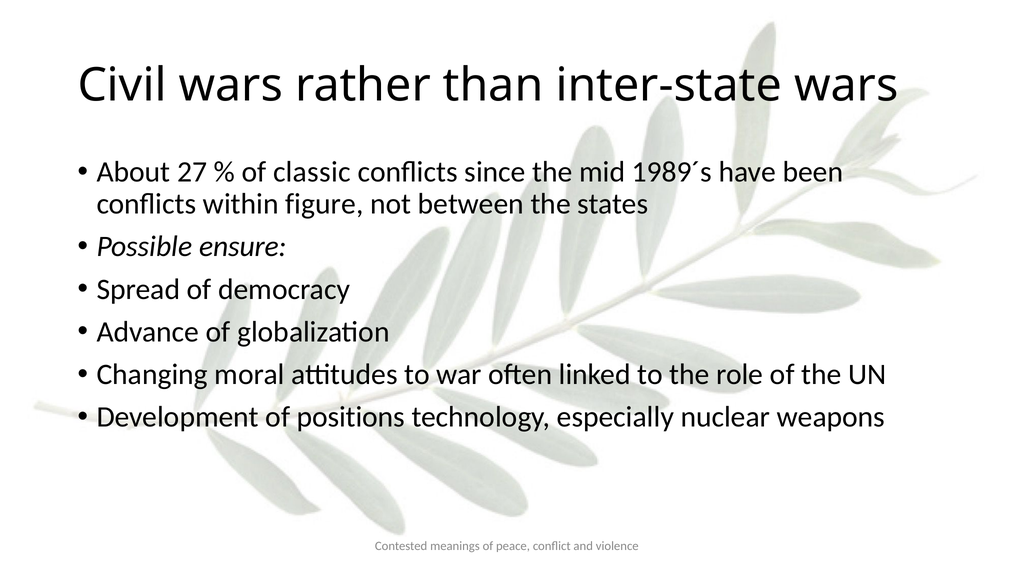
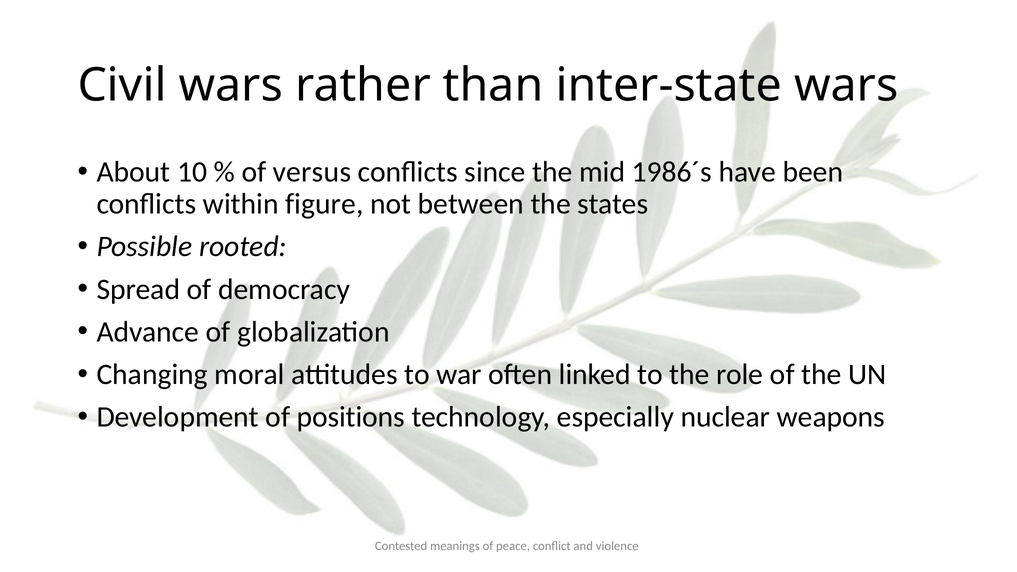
27: 27 -> 10
classic: classic -> versus
1989´s: 1989´s -> 1986´s
ensure: ensure -> rooted
